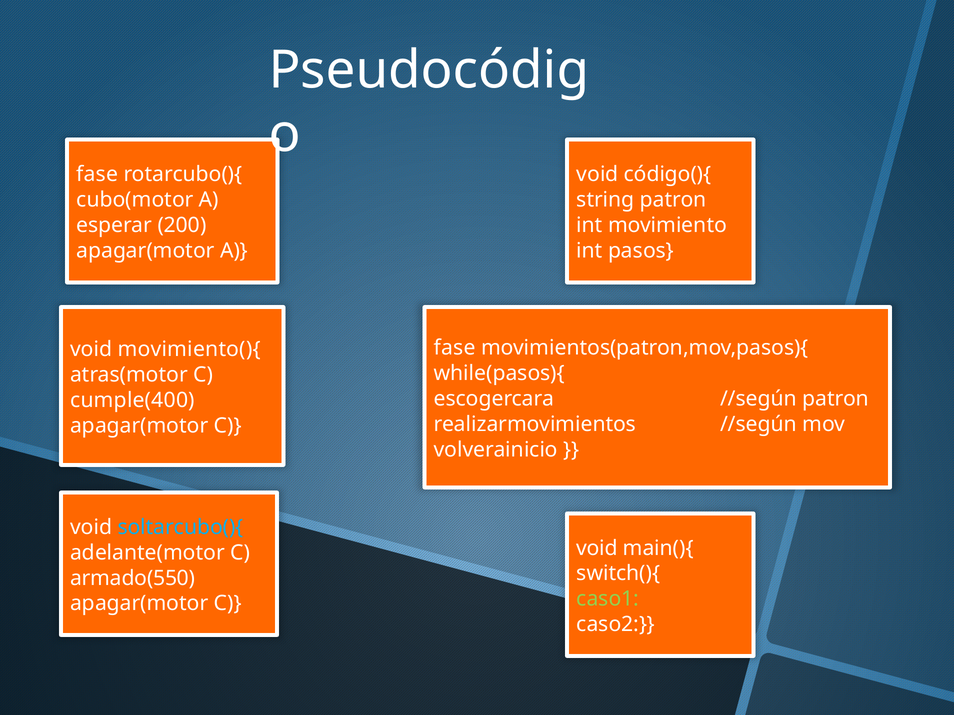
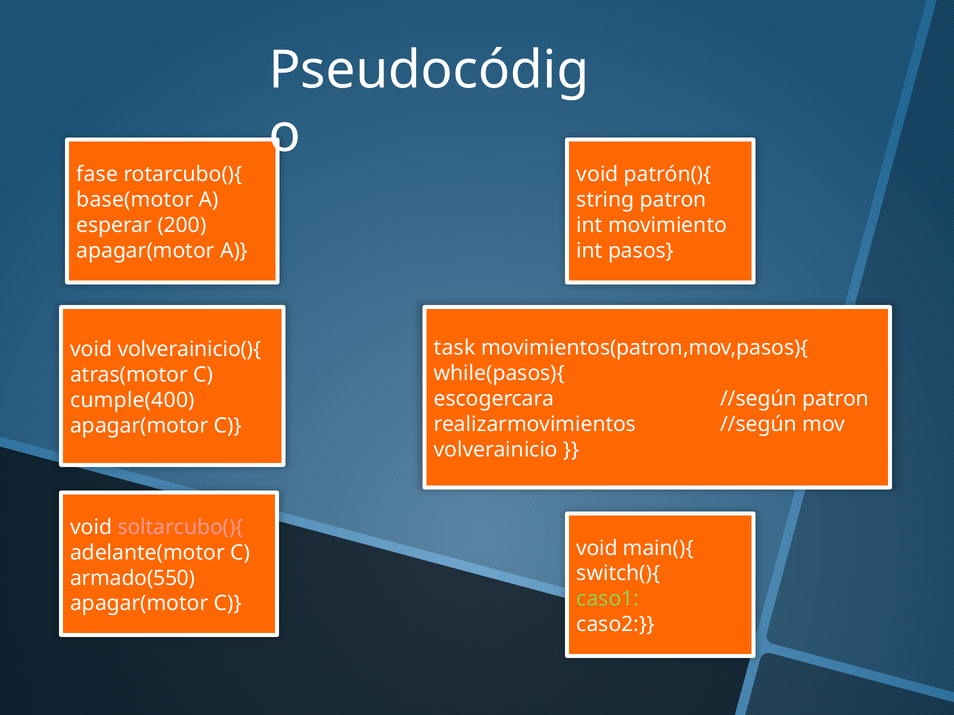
código(){: código(){ -> patrón(){
cubo(motor: cubo(motor -> base(motor
fase at (455, 348): fase -> task
movimiento(){: movimiento(){ -> volverainicio(){
soltarcubo(){ colour: light blue -> pink
